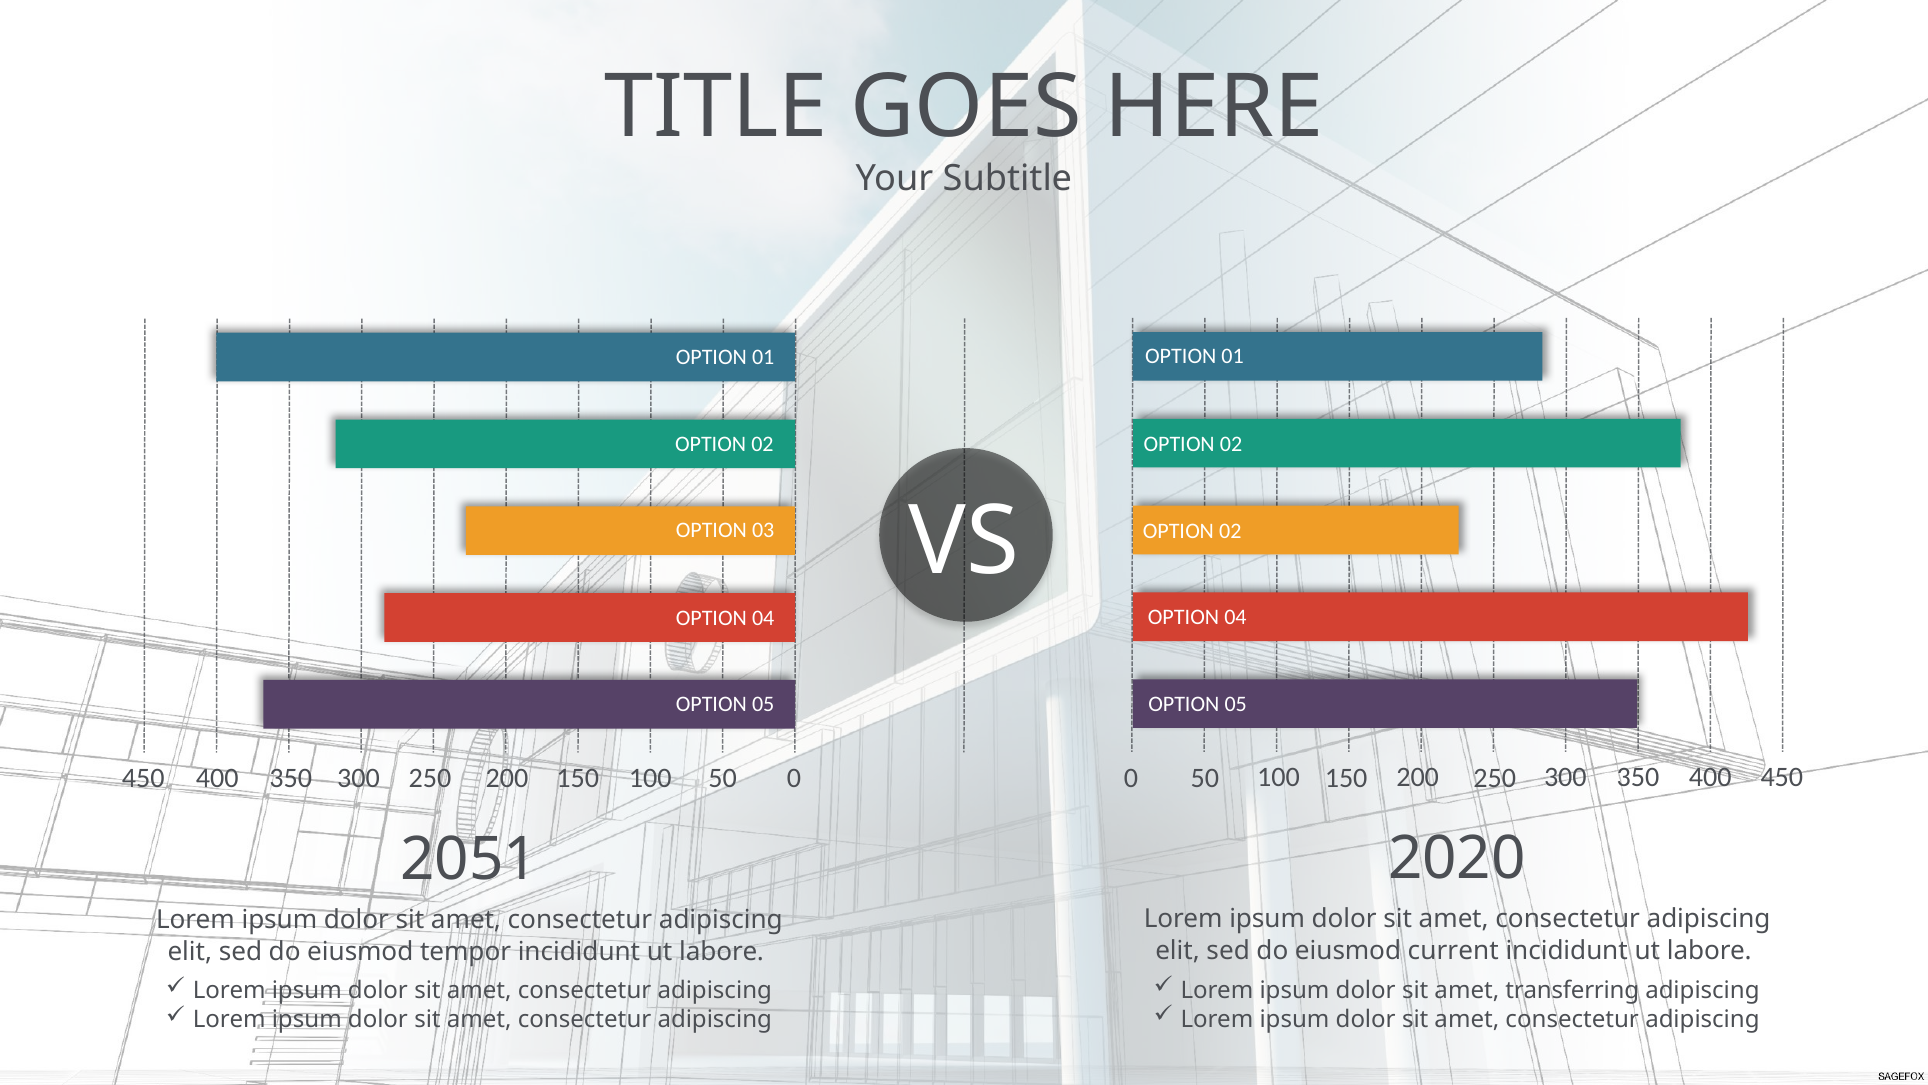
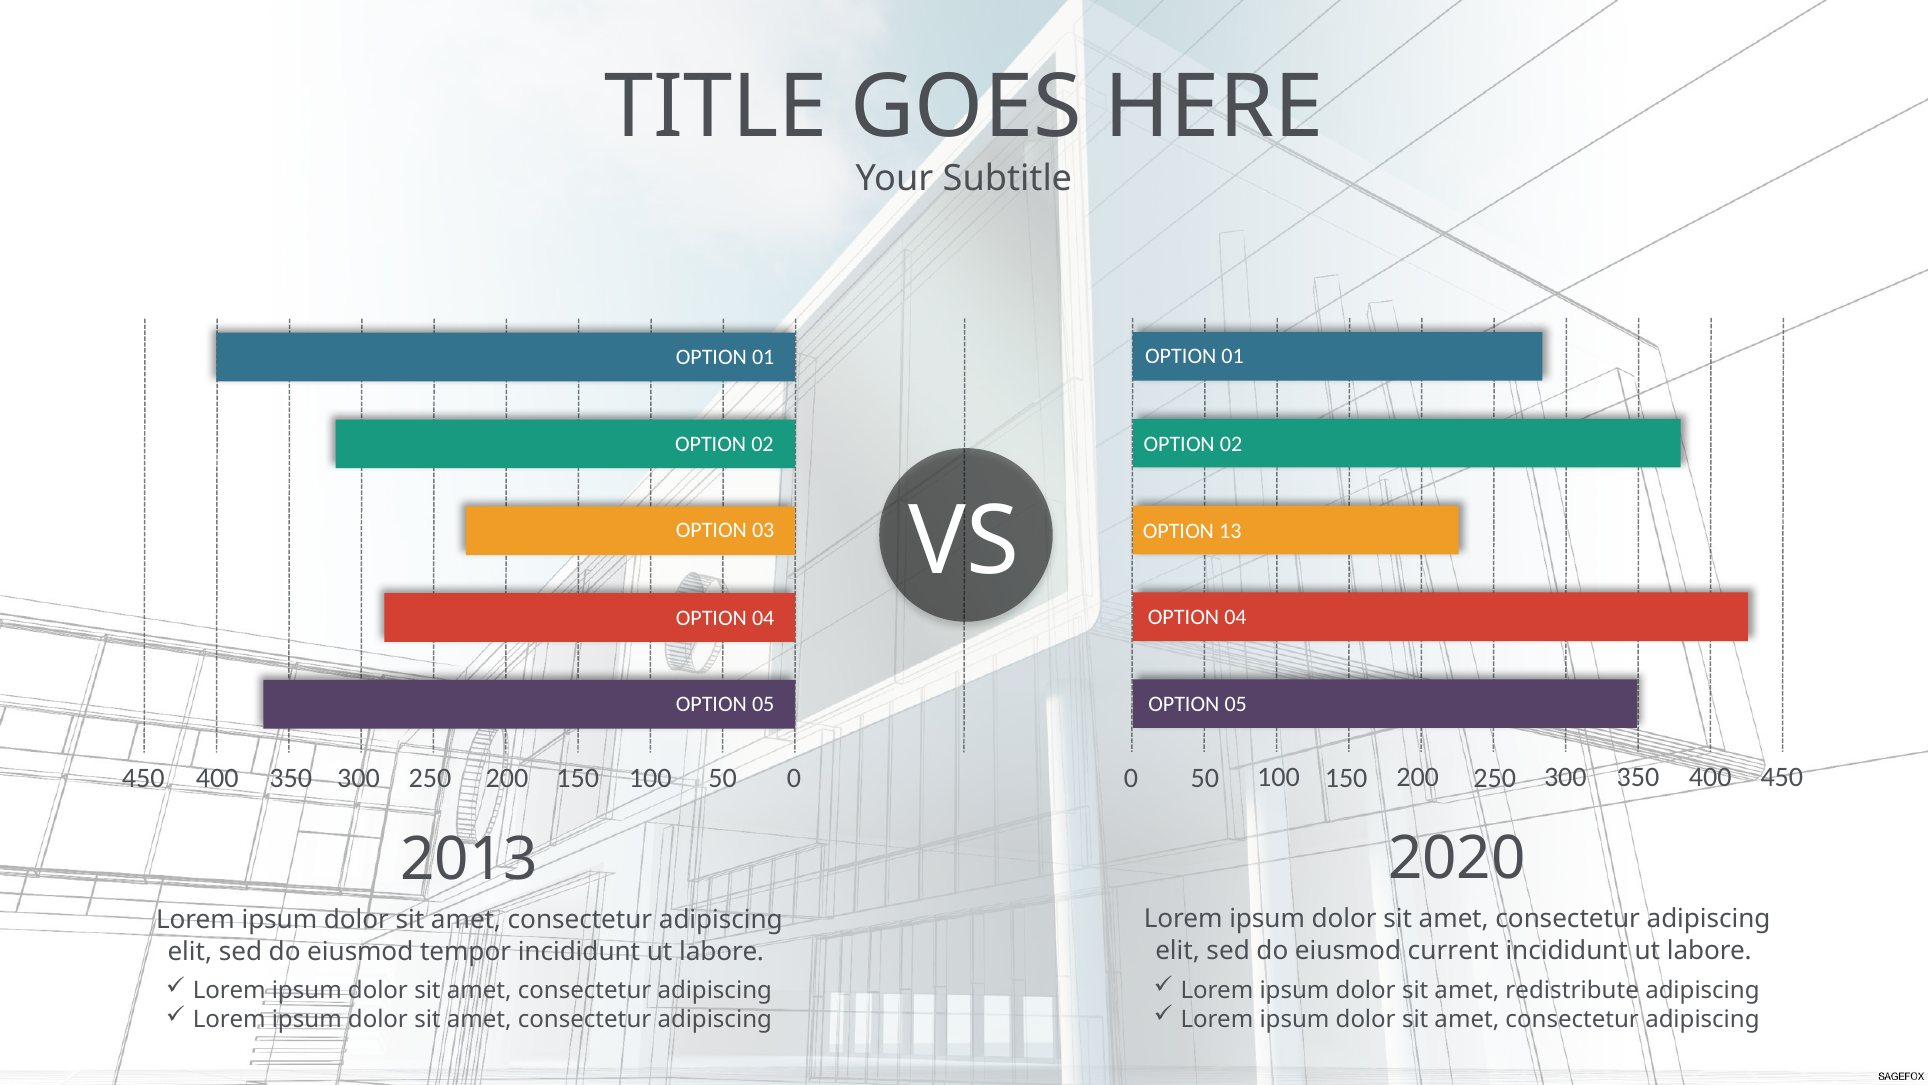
02 at (1230, 531): 02 -> 13
2051: 2051 -> 2013
transferring: transferring -> redistribute
